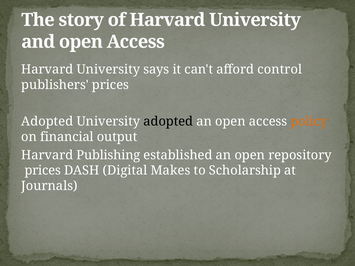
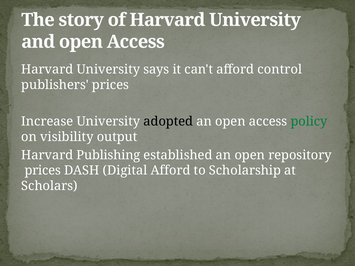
Adopted at (47, 122): Adopted -> Increase
policy colour: orange -> green
financial: financial -> visibility
Digital Makes: Makes -> Afford
Journals: Journals -> Scholars
